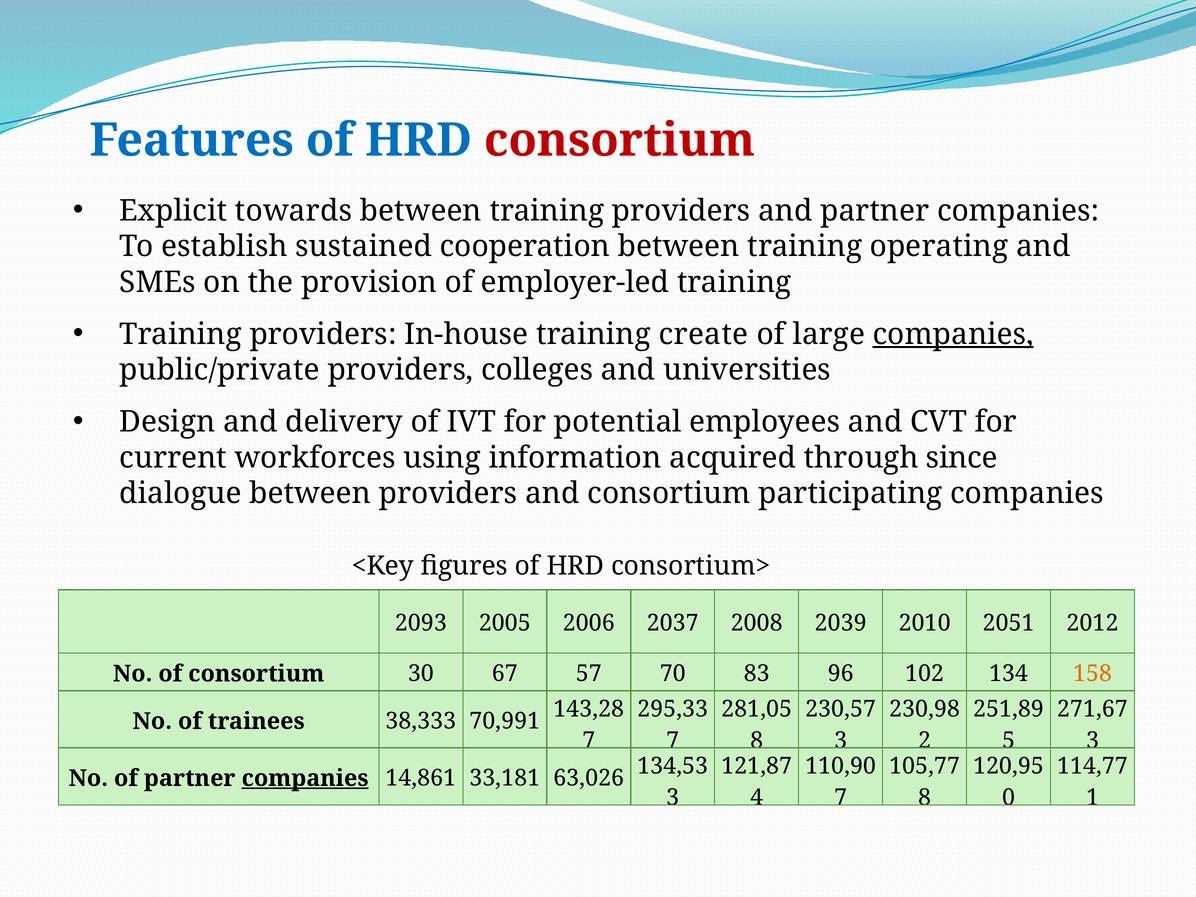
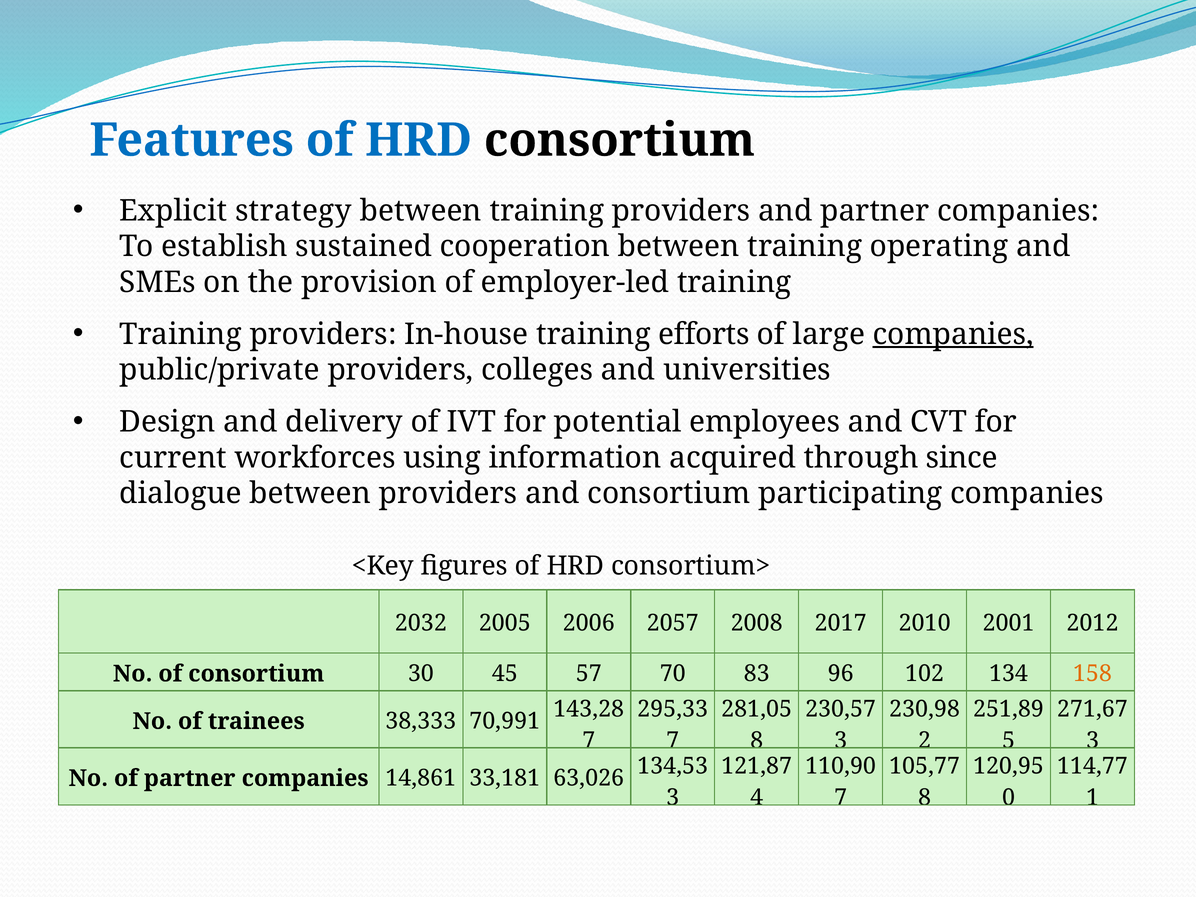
consortium at (620, 140) colour: red -> black
towards: towards -> strategy
create: create -> efforts
2093: 2093 -> 2032
2037: 2037 -> 2057
2039: 2039 -> 2017
2051: 2051 -> 2001
67: 67 -> 45
companies at (305, 778) underline: present -> none
